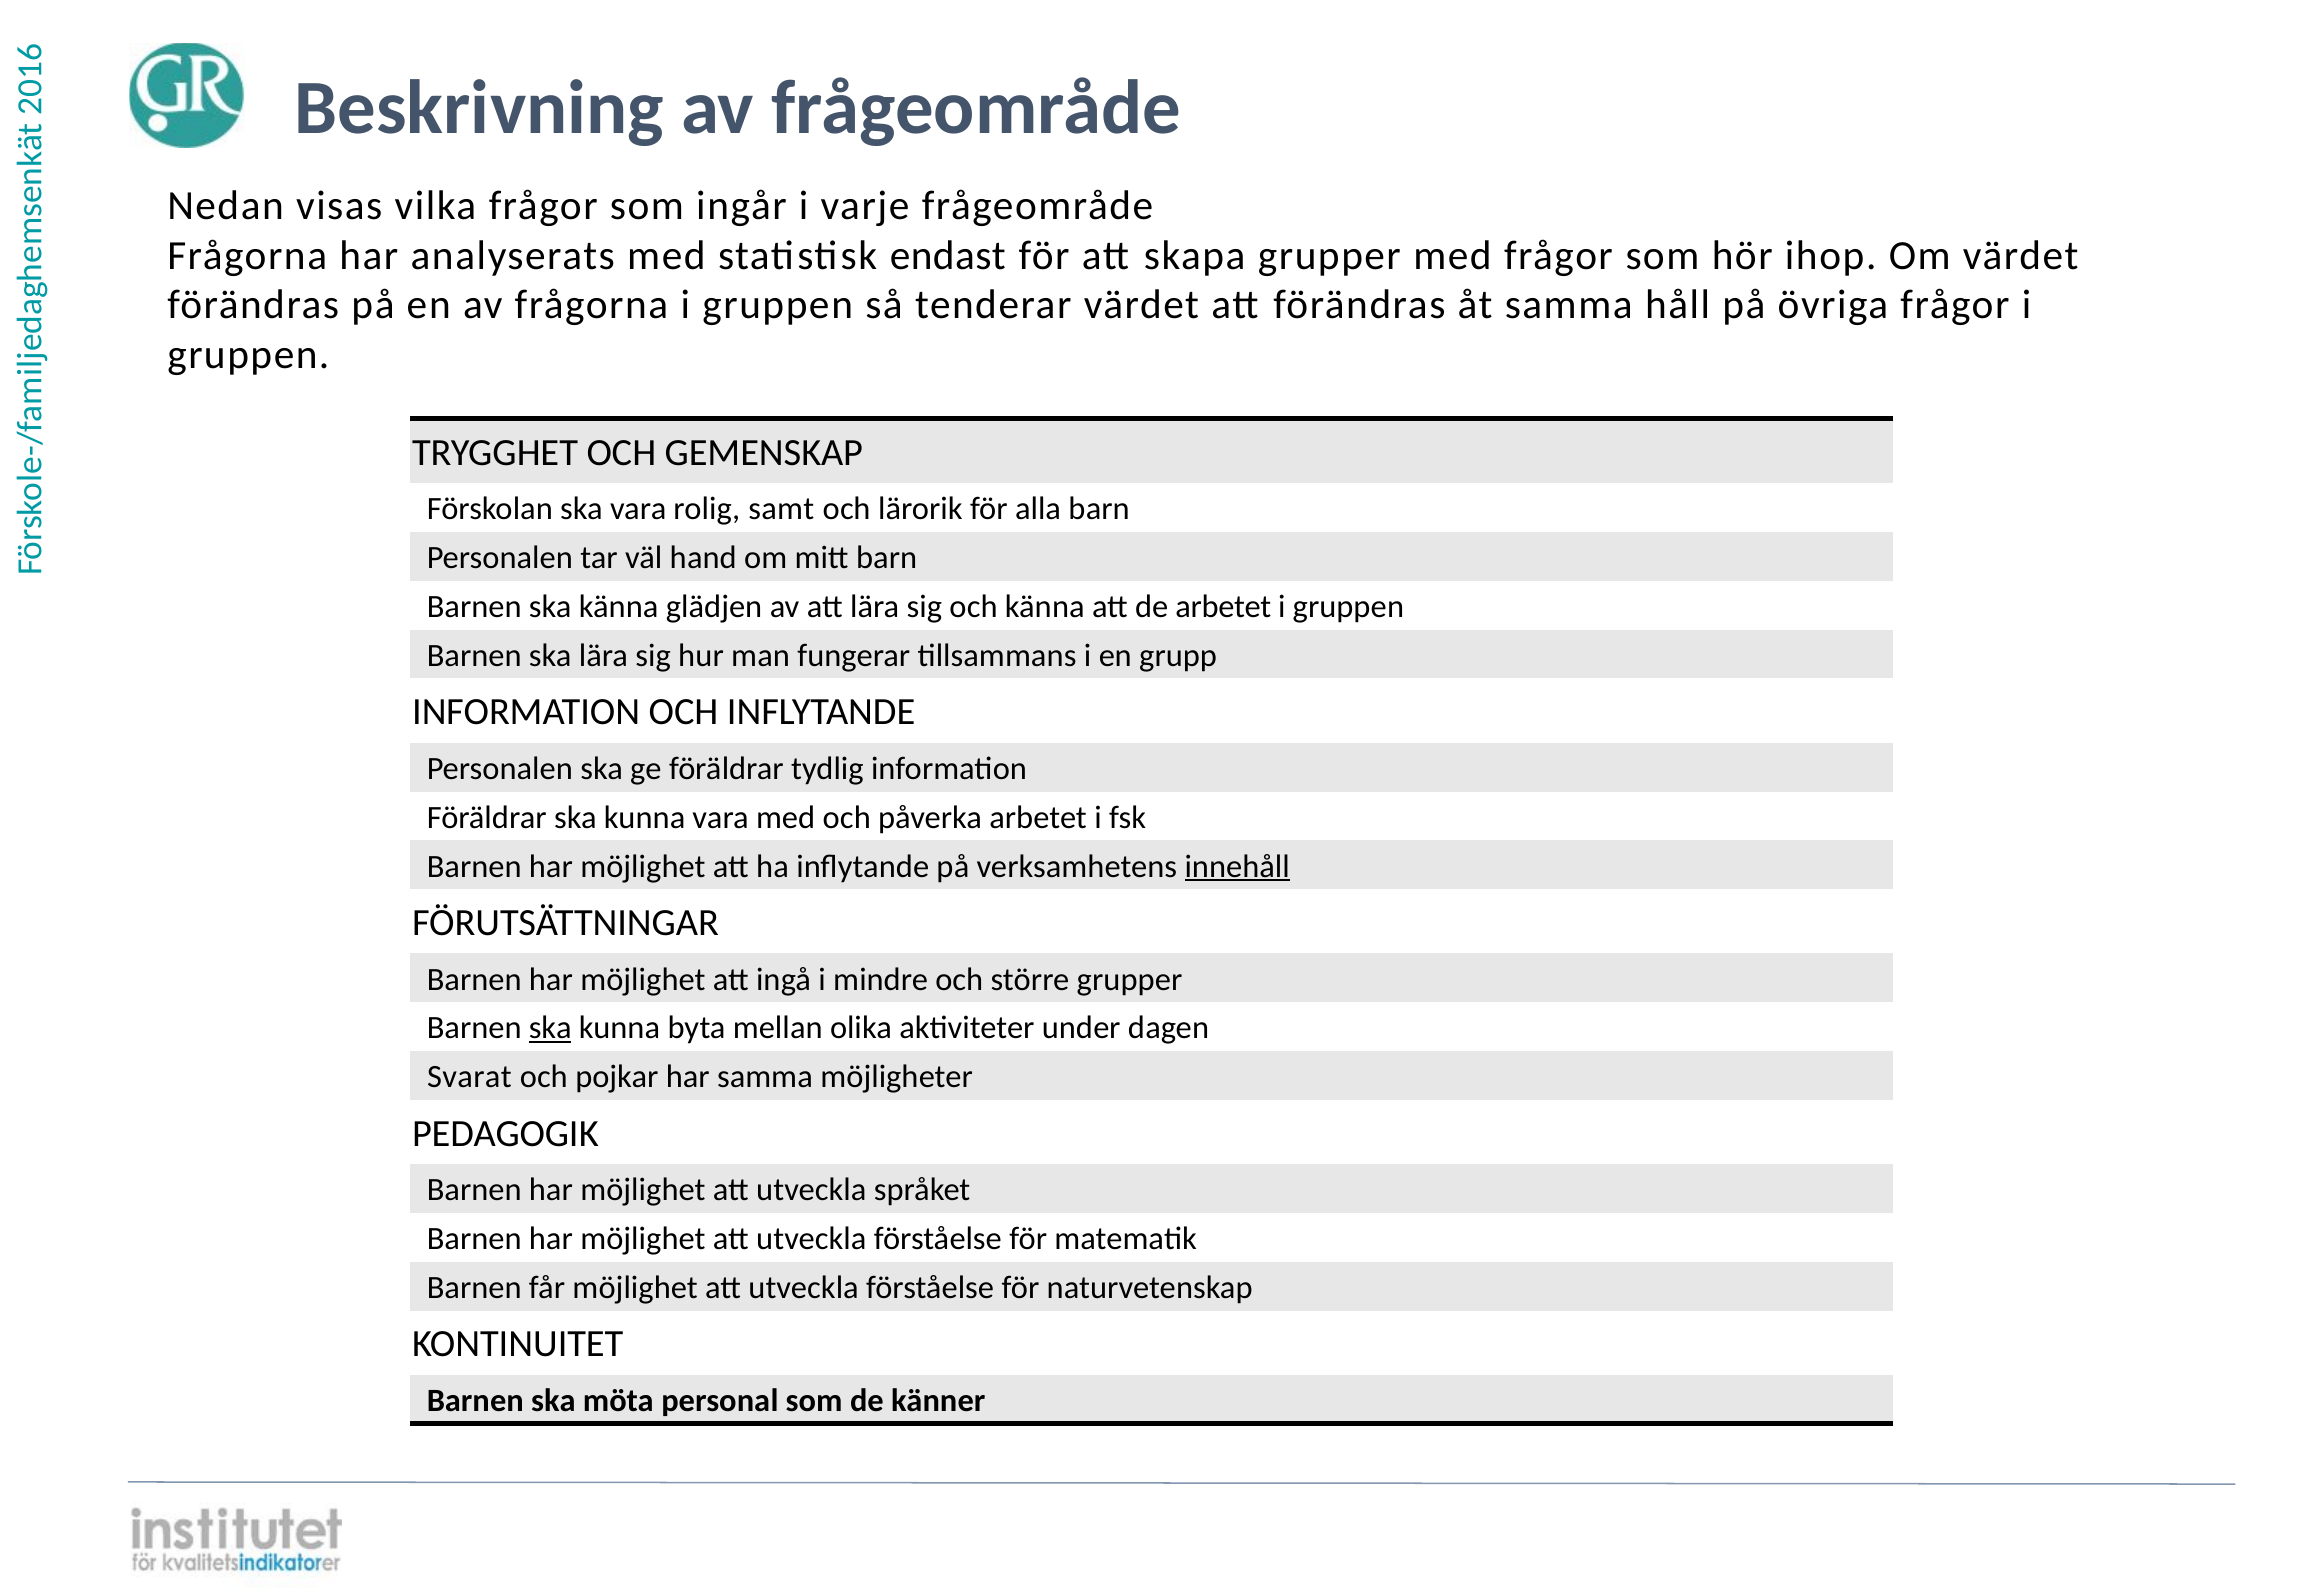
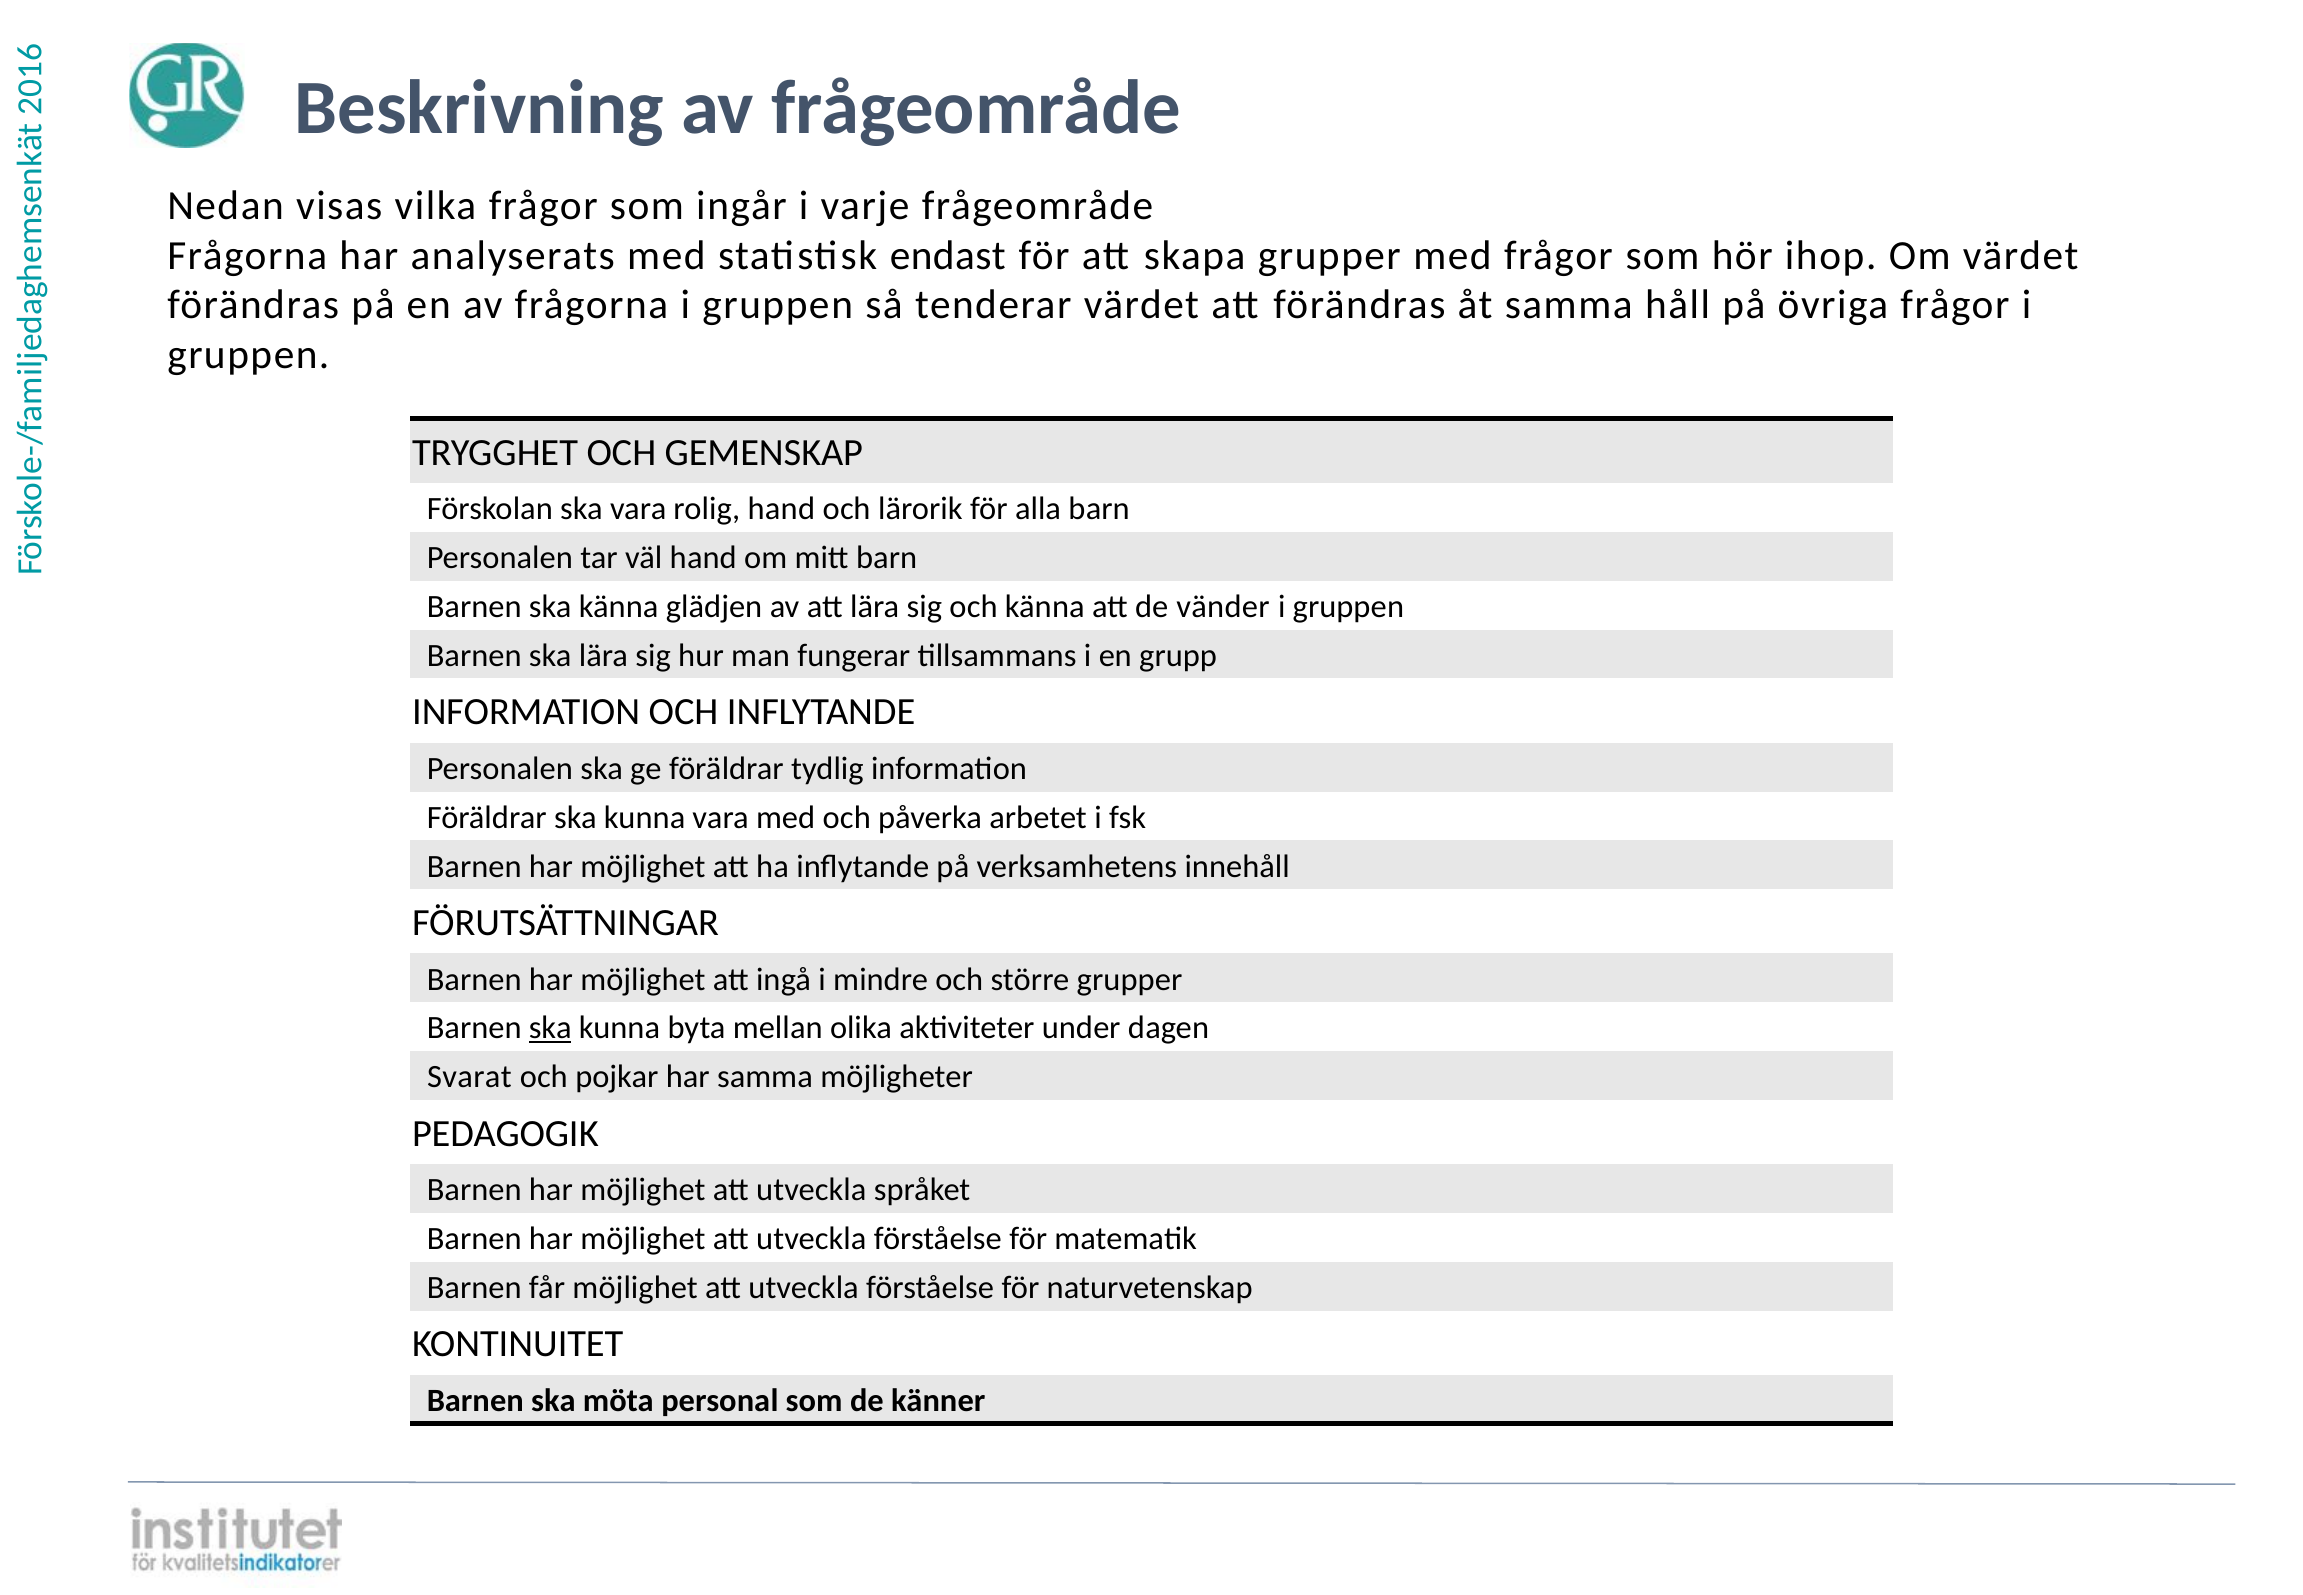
rolig samt: samt -> hand
de arbetet: arbetet -> vänder
innehåll underline: present -> none
